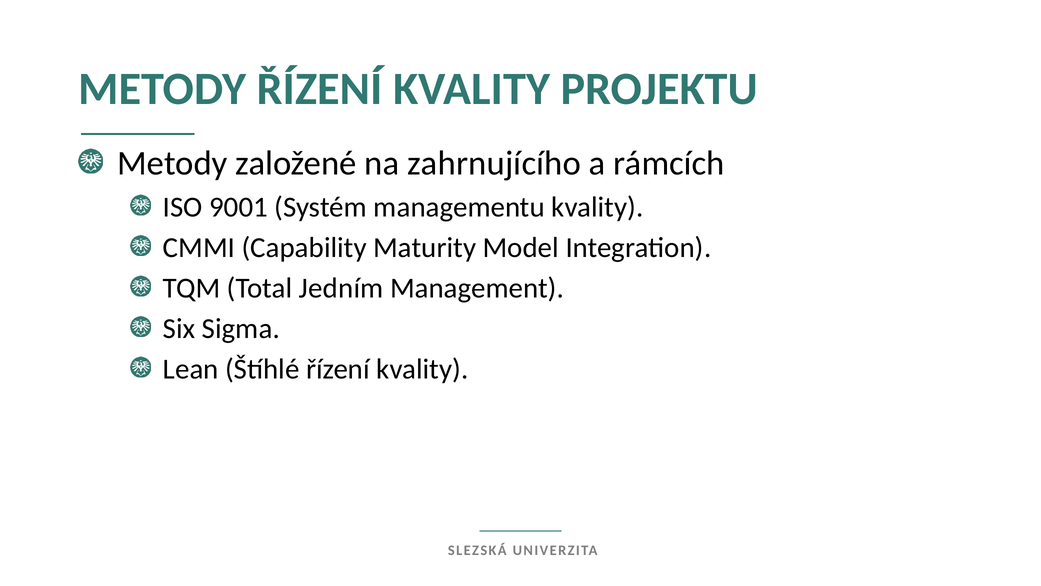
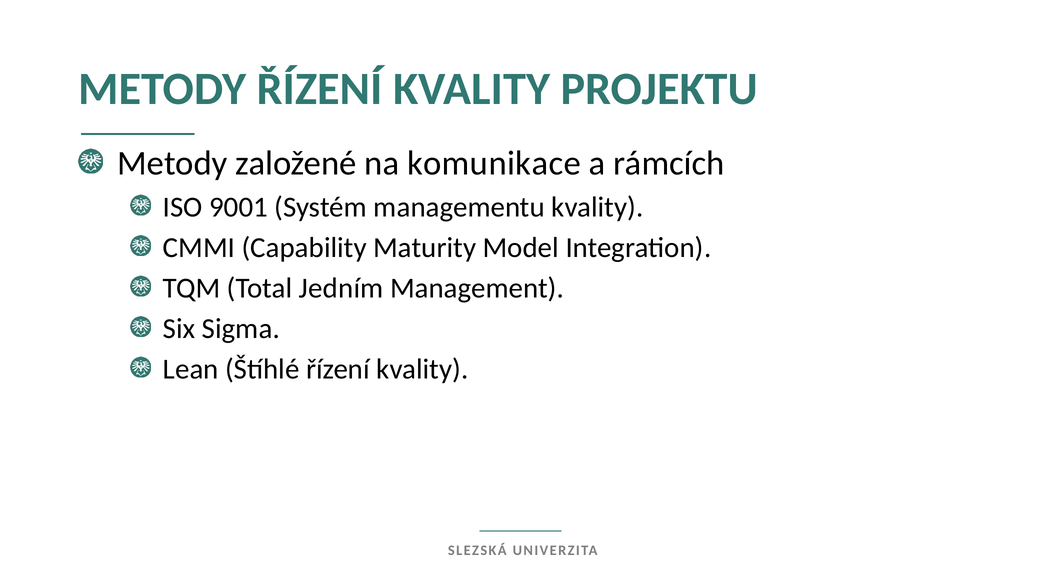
zahrnujícího: zahrnujícího -> komunikace
